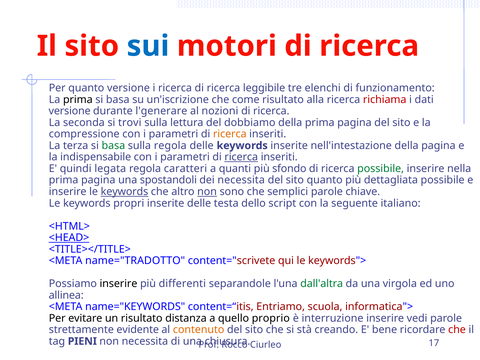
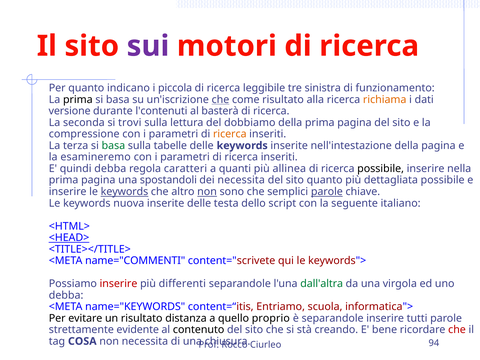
sui colour: blue -> purple
quanto versione: versione -> indicano
i ricerca: ricerca -> piccola
elenchi: elenchi -> sinistra
che at (220, 100) underline: none -> present
richiama colour: red -> orange
l'generare: l'generare -> l'contenuti
nozioni: nozioni -> basterà
sulla regola: regola -> tabelle
indispensabile: indispensabile -> esamineremo
ricerca at (241, 157) underline: present -> none
quindi legata: legata -> debba
sfondo: sfondo -> allinea
possibile at (381, 169) colour: green -> black
parole at (327, 192) underline: none -> present
propri: propri -> nuova
name="TRADOTTO: name="TRADOTTO -> name="COMMENTI
inserire at (118, 284) colour: black -> red
allinea at (66, 295): allinea -> debba
è interruzione: interruzione -> separandole
vedi: vedi -> tutti
contenuto colour: orange -> black
PIENI: PIENI -> COSA
17: 17 -> 94
